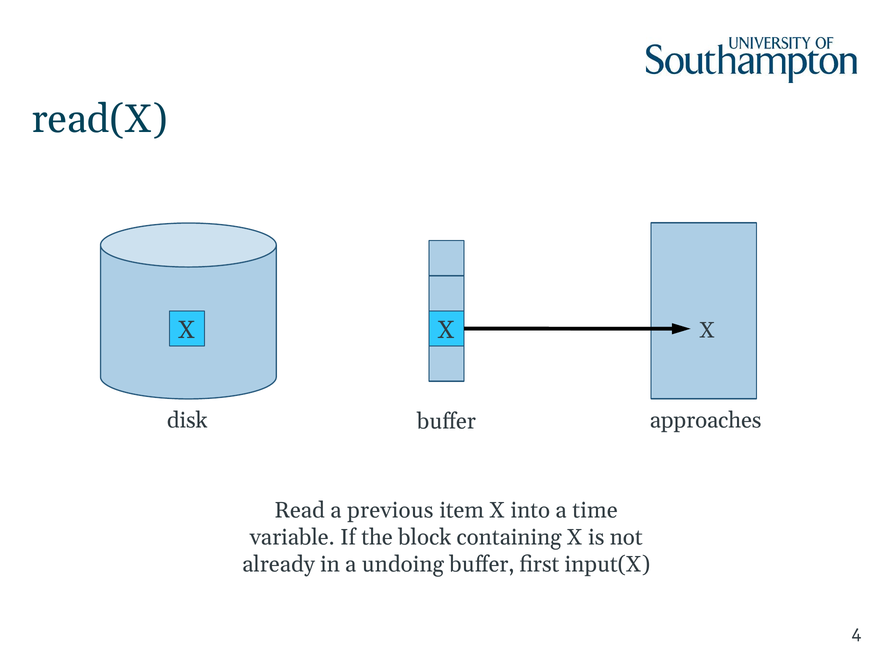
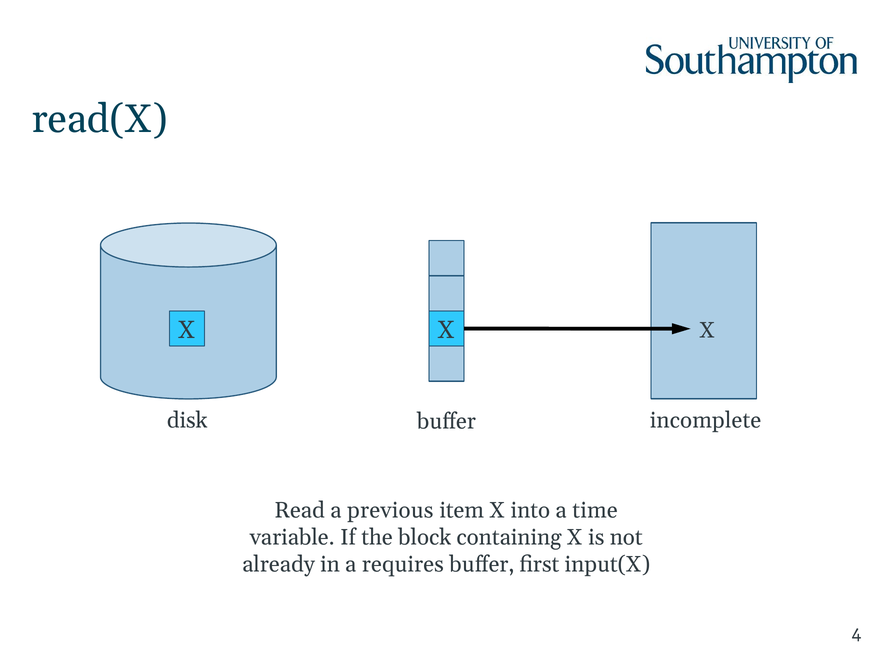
approaches: approaches -> incomplete
undoing: undoing -> requires
